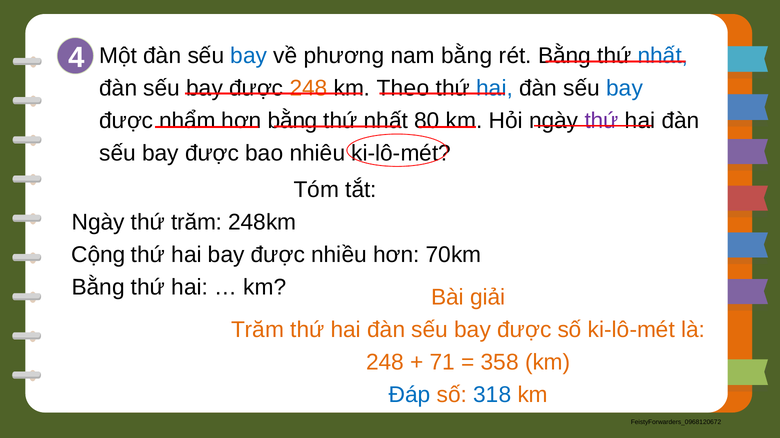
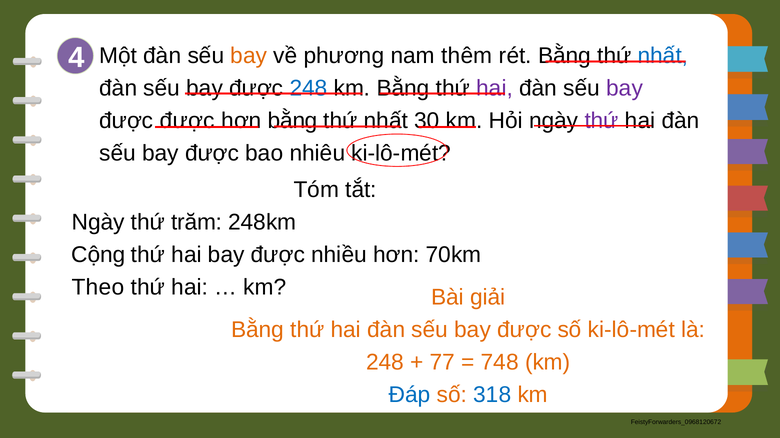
bay at (249, 56) colour: blue -> orange
nam bằng: bằng -> thêm
248 at (309, 88) colour: orange -> blue
km Theo: Theo -> Bằng
hai at (495, 88) colour: blue -> purple
bay at (625, 88) colour: blue -> purple
được nhẩm: nhẩm -> được
80: 80 -> 30
Bằng at (98, 287): Bằng -> Theo
Trăm at (258, 330): Trăm -> Bằng
71: 71 -> 77
358: 358 -> 748
